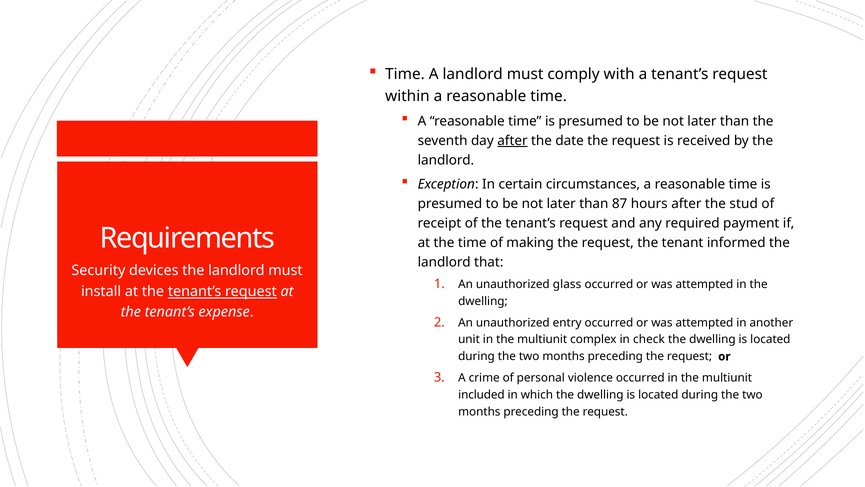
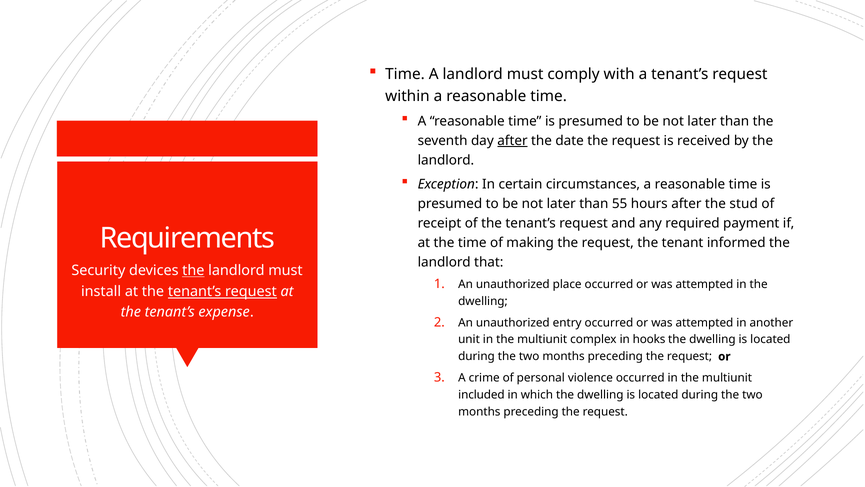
87: 87 -> 55
the at (193, 270) underline: none -> present
glass: glass -> place
check: check -> hooks
